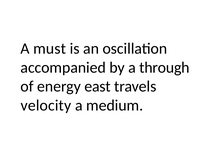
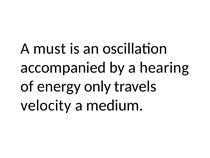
through: through -> hearing
east: east -> only
